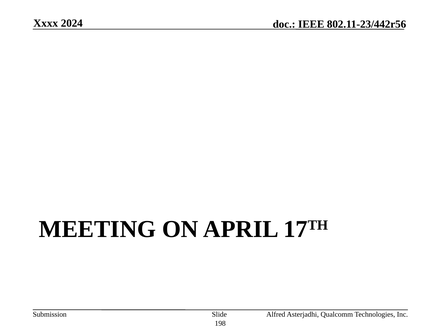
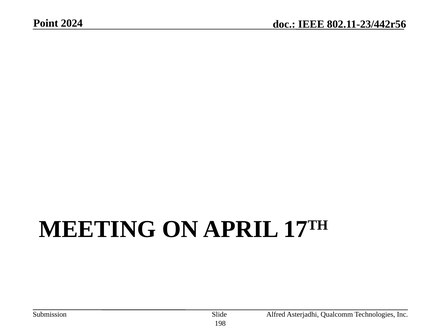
Xxxx: Xxxx -> Point
